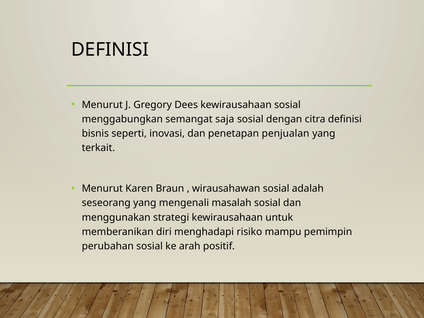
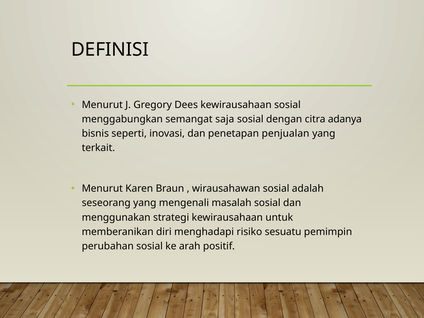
citra definisi: definisi -> adanya
mampu: mampu -> sesuatu
